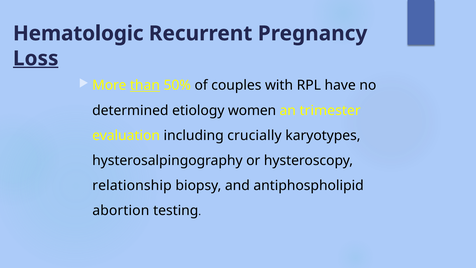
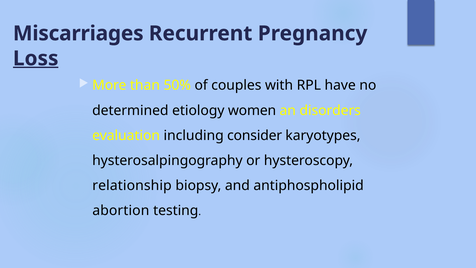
Hematologic: Hematologic -> Miscarriages
than underline: present -> none
trimester: trimester -> disorders
crucially: crucially -> consider
